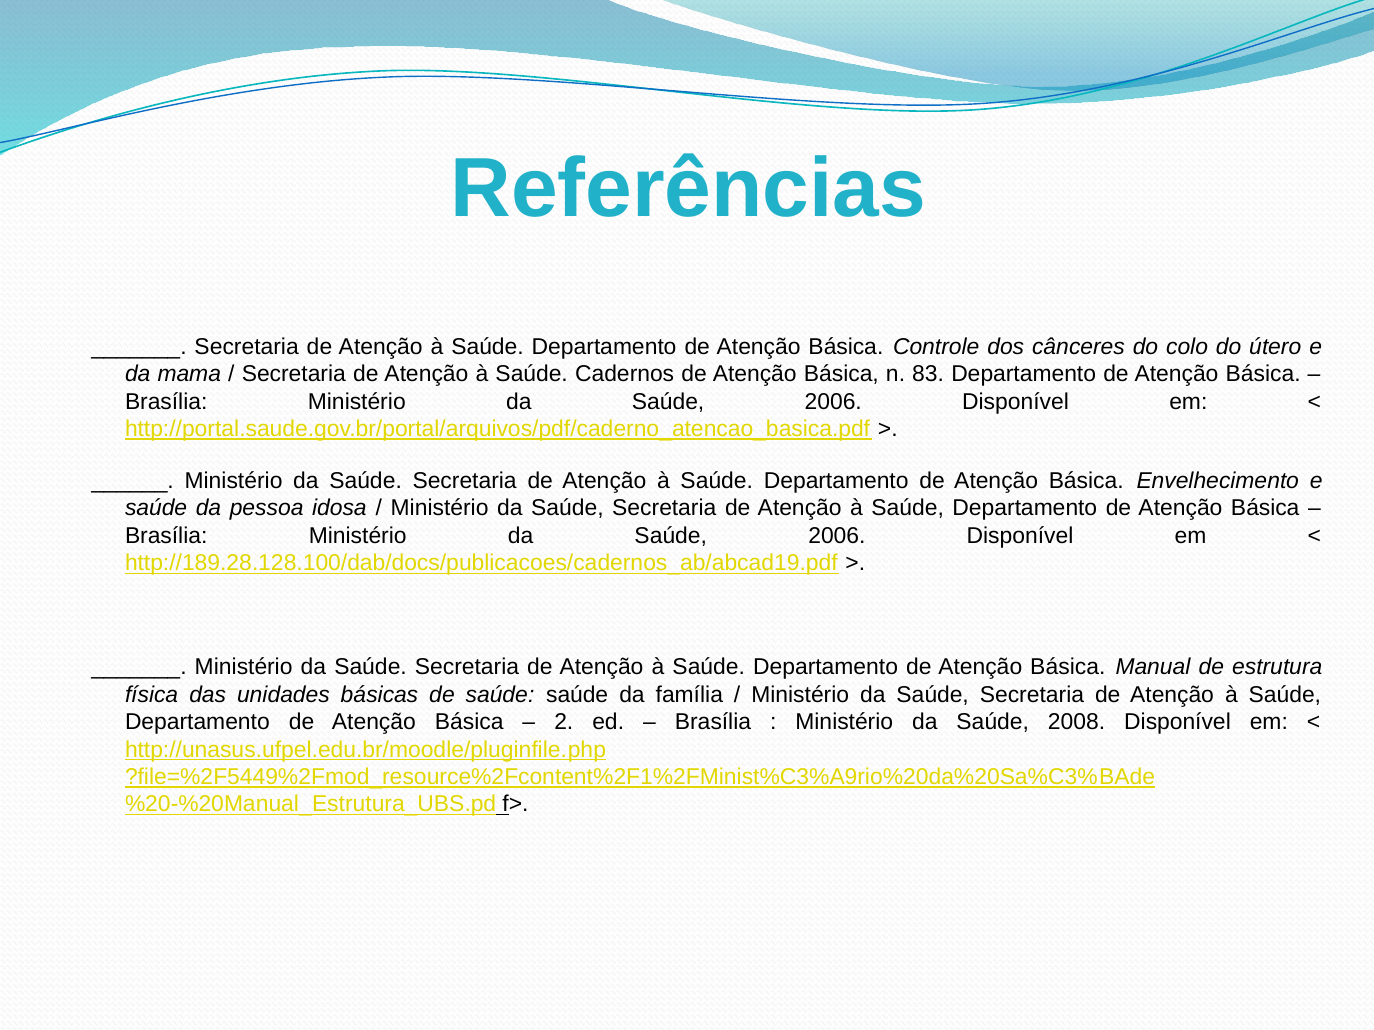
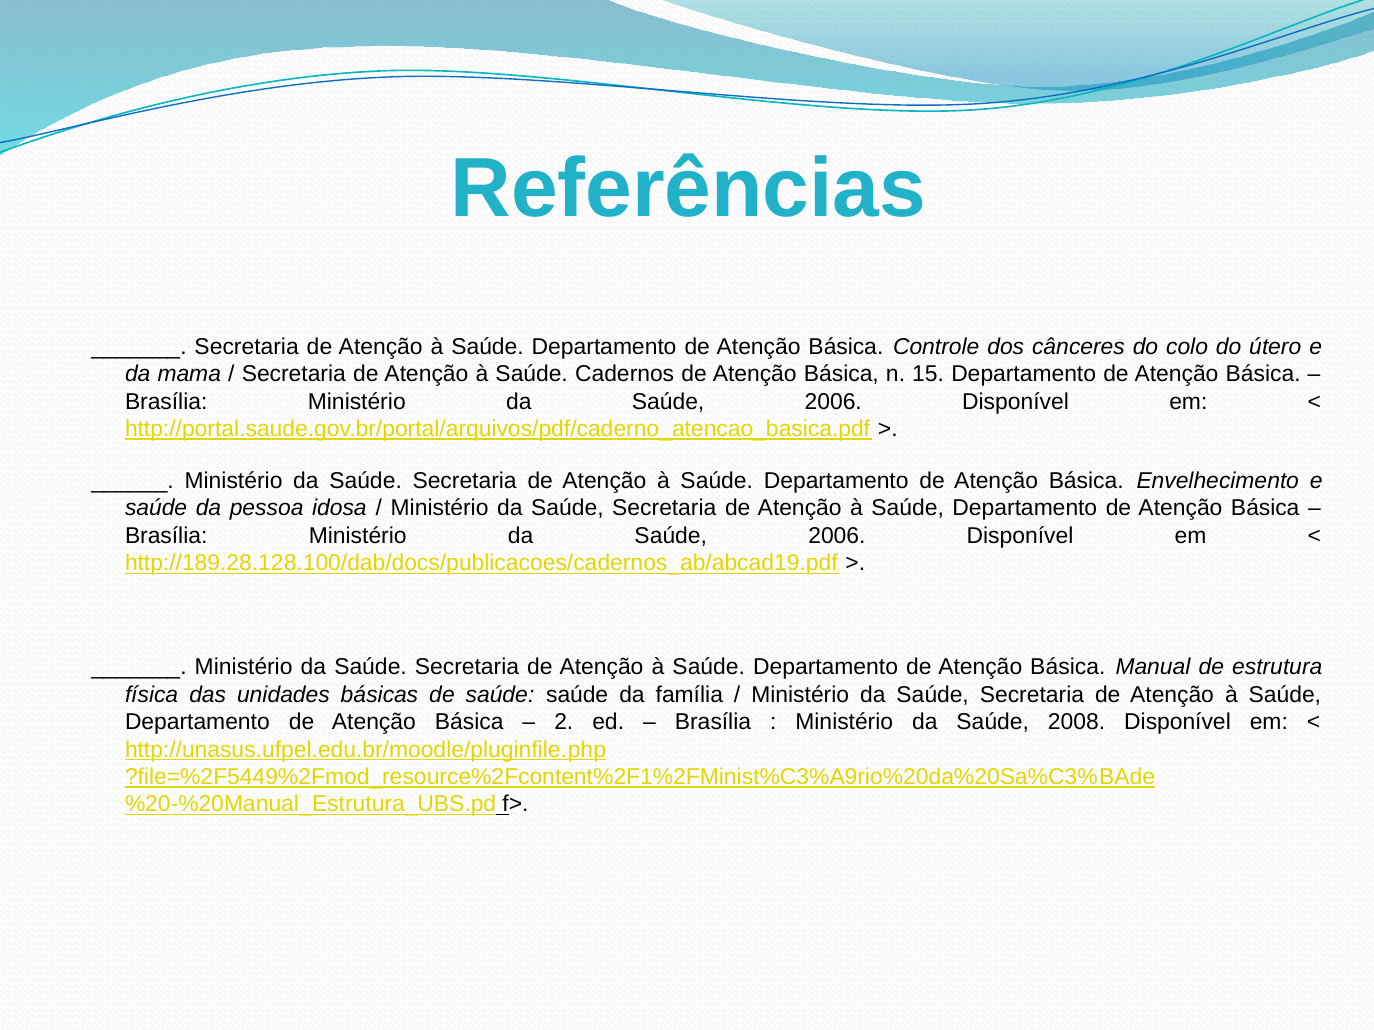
83: 83 -> 15
